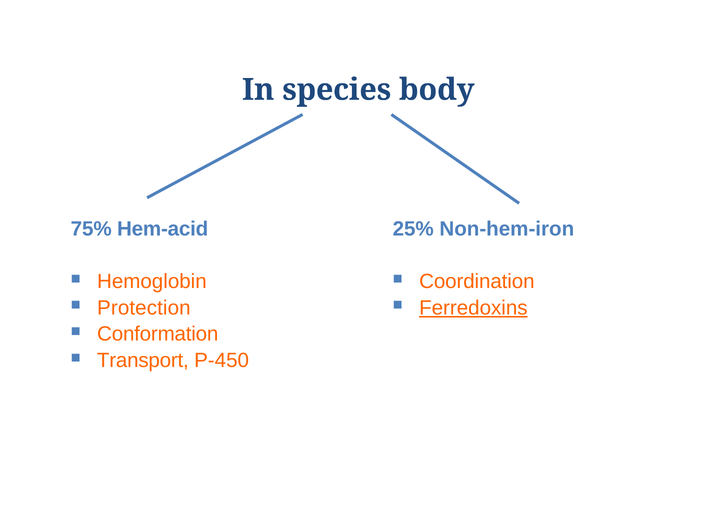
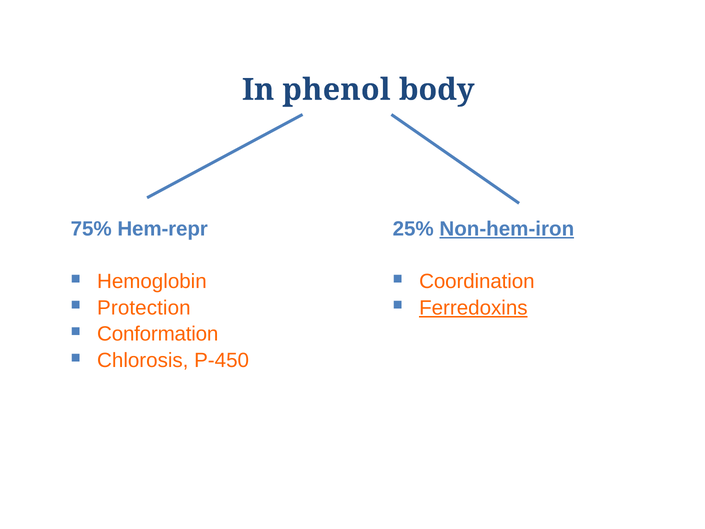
species: species -> phenol
Hem-acid: Hem-acid -> Hem-repr
Non-hem-iron underline: none -> present
Transport: Transport -> Chlorosis
